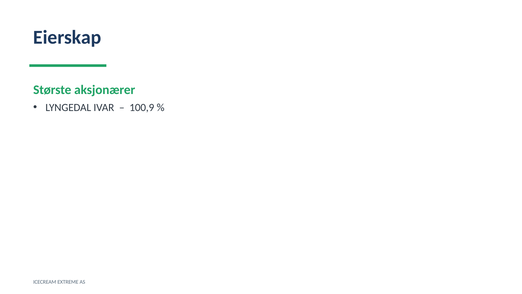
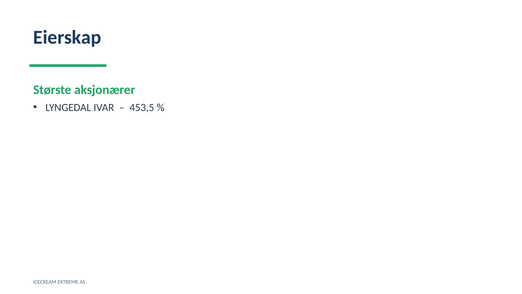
100,9: 100,9 -> 453,5
